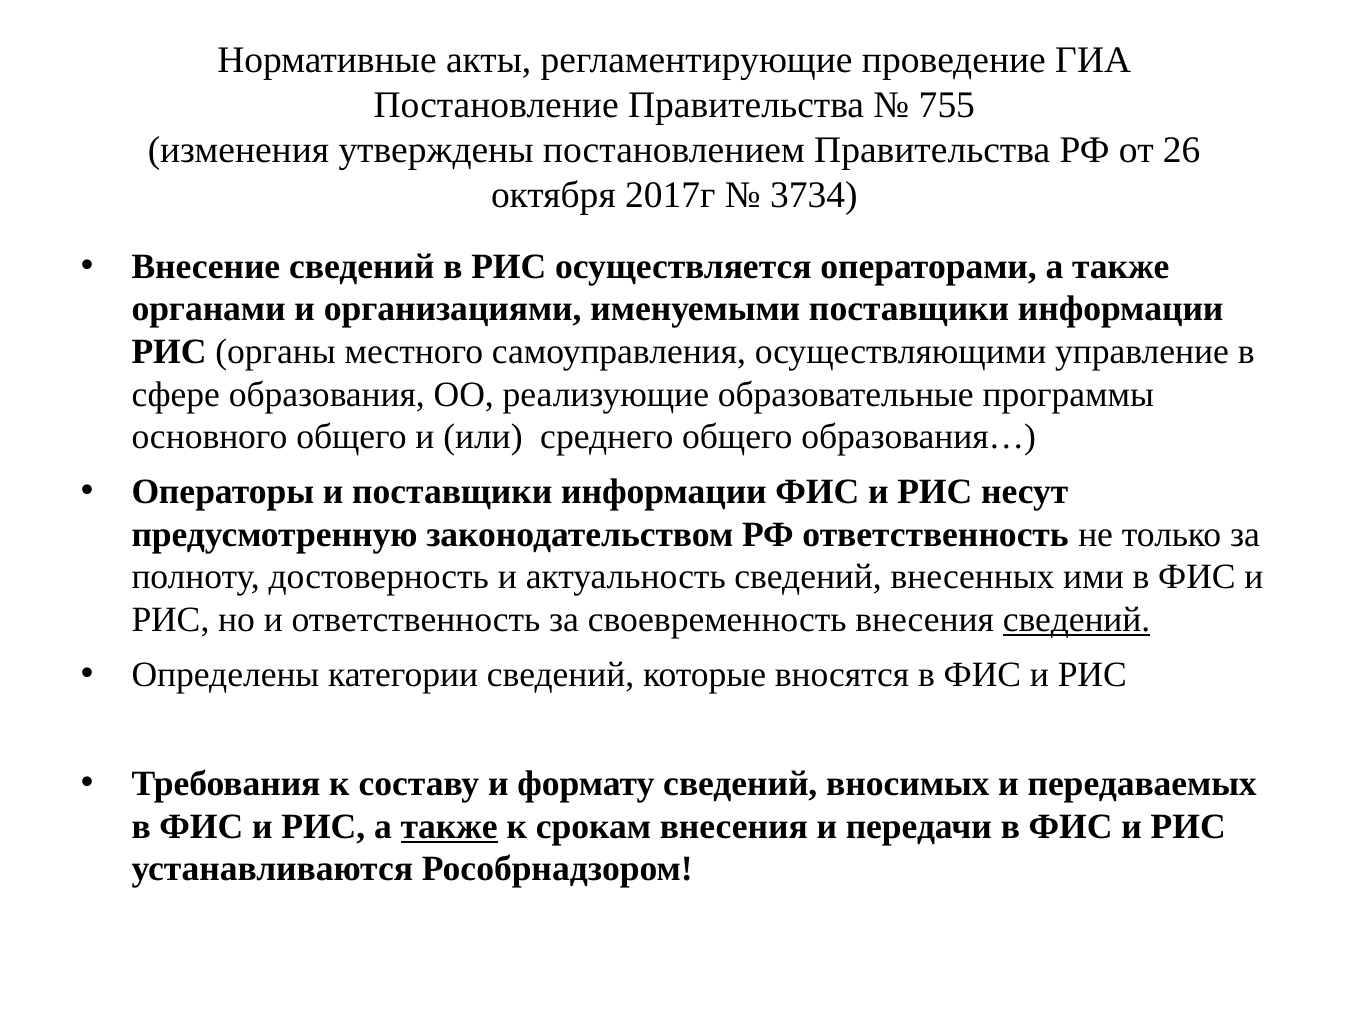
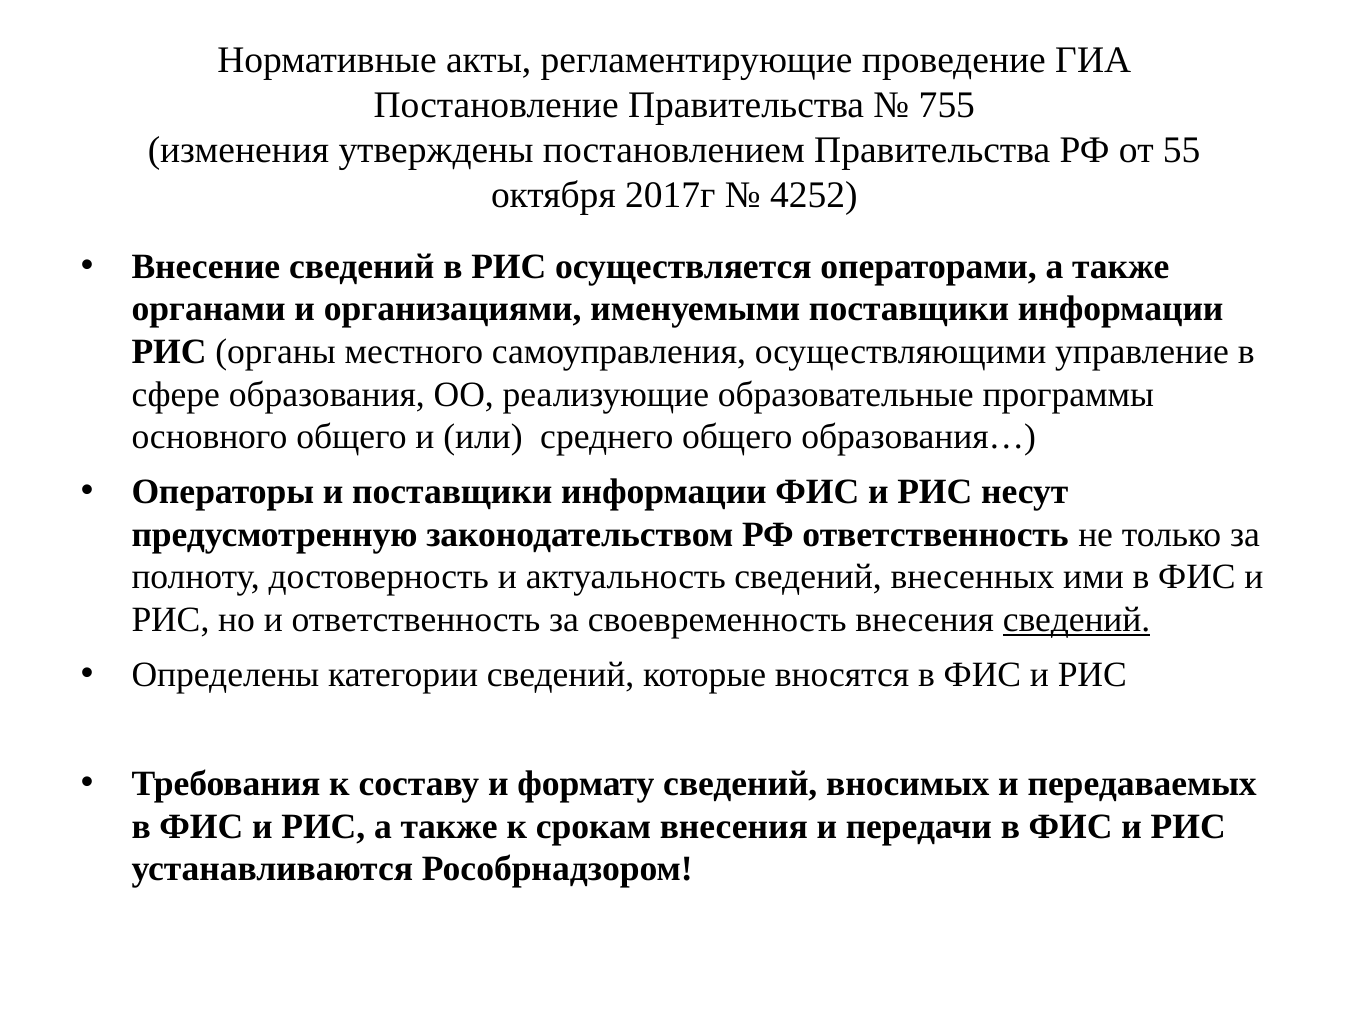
26: 26 -> 55
3734: 3734 -> 4252
также at (449, 827) underline: present -> none
